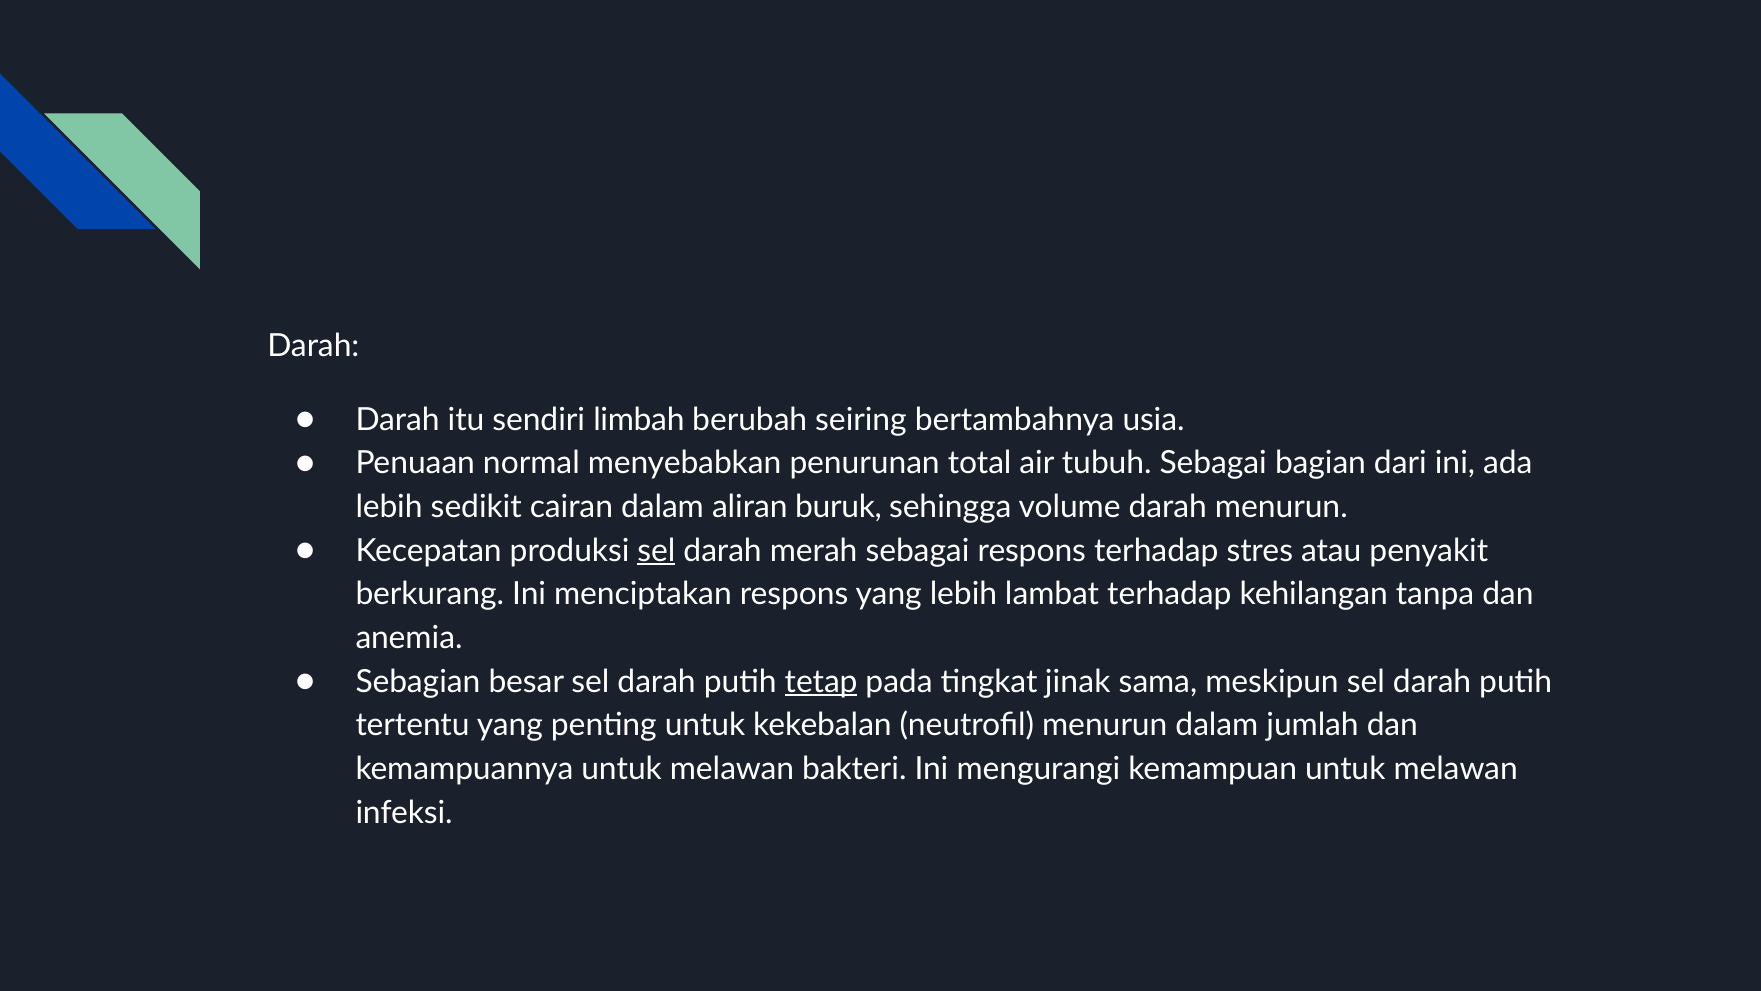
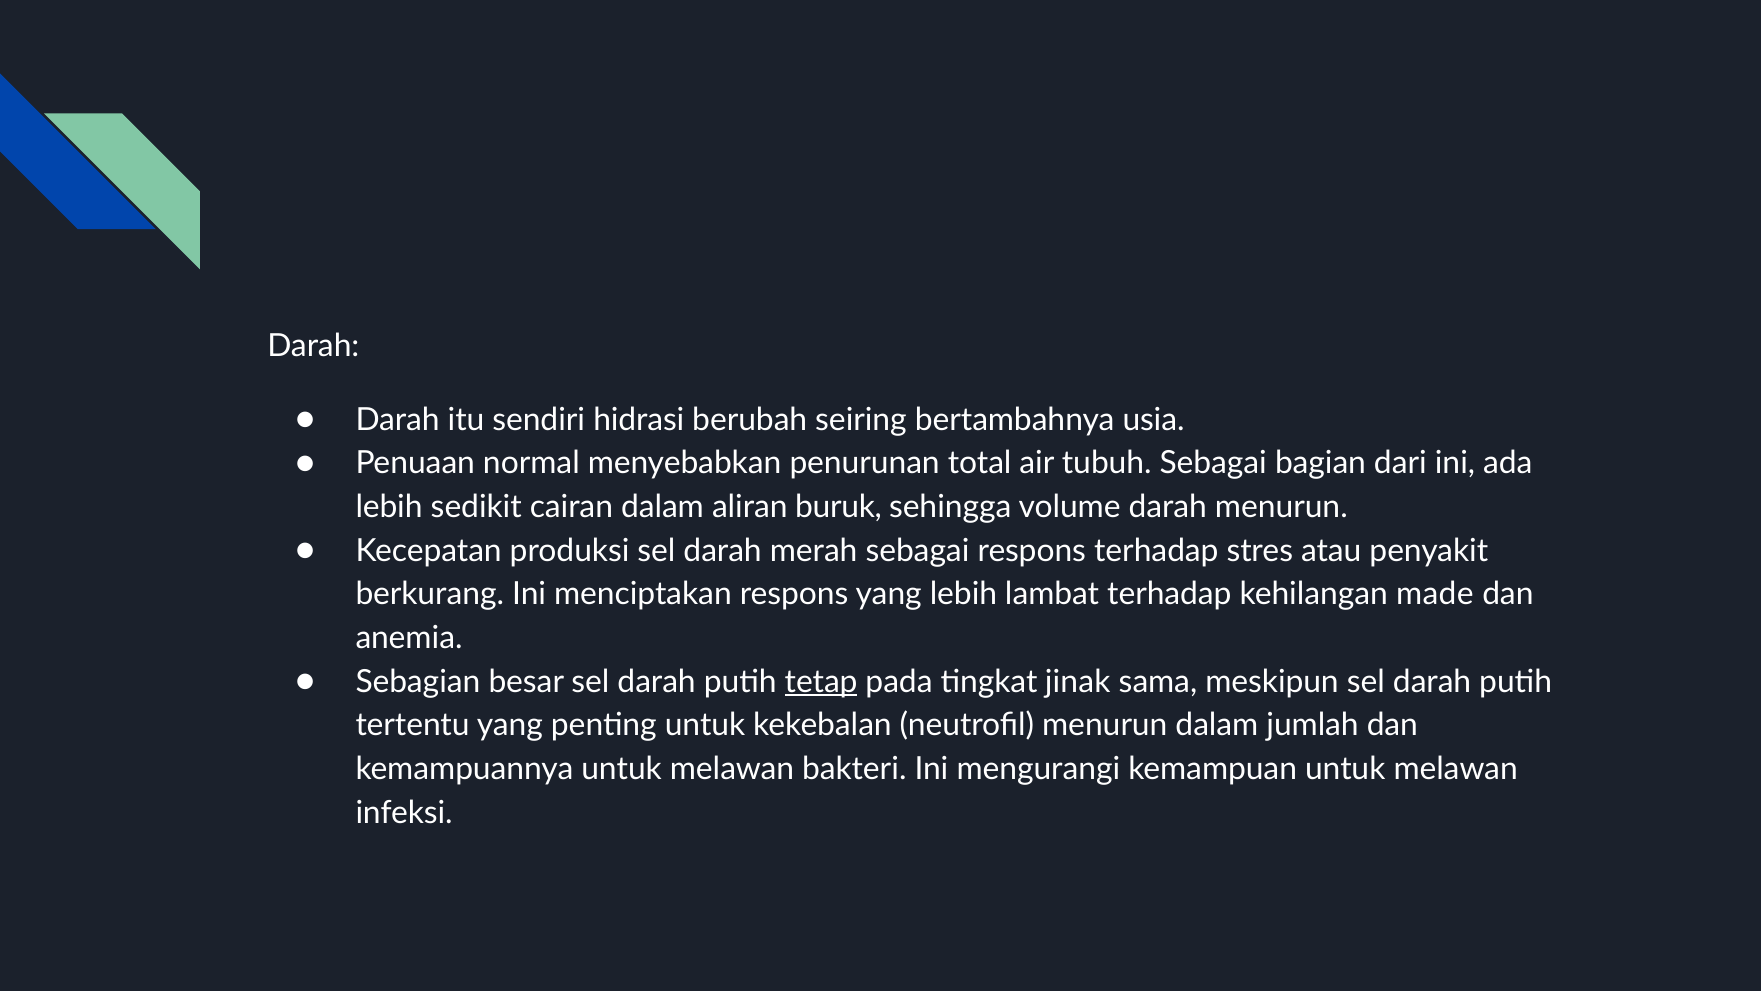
limbah: limbah -> hidrasi
sel at (656, 550) underline: present -> none
tanpa: tanpa -> made
